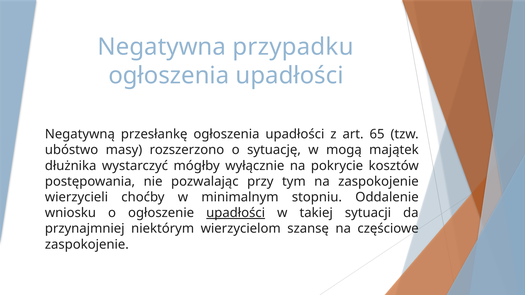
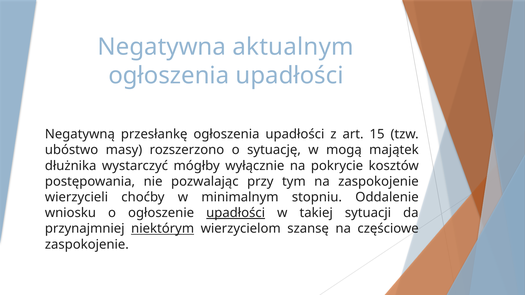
przypadku: przypadku -> aktualnym
65: 65 -> 15
niektórym underline: none -> present
